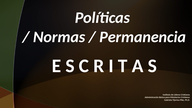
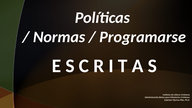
Permanencia: Permanencia -> Programarse
